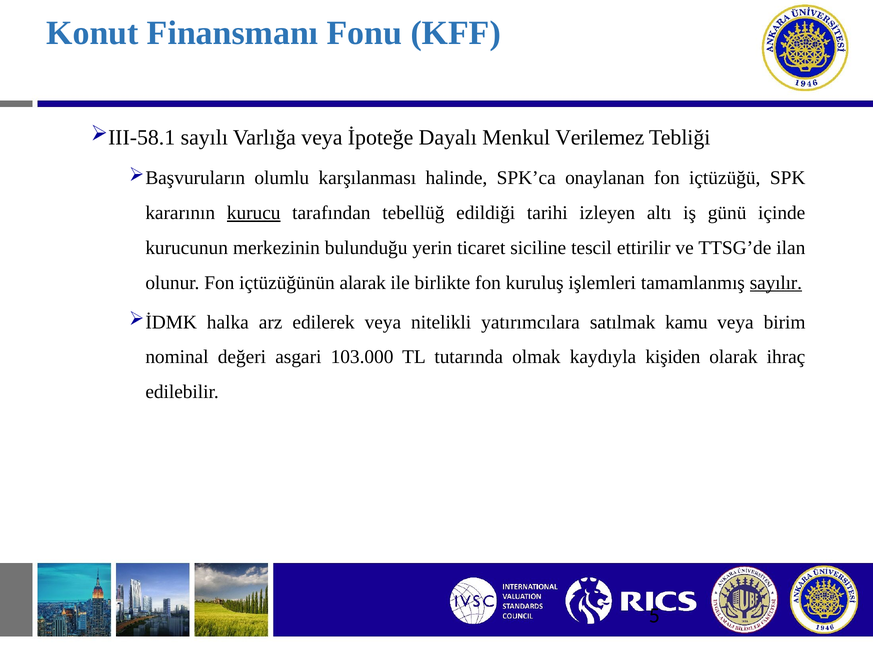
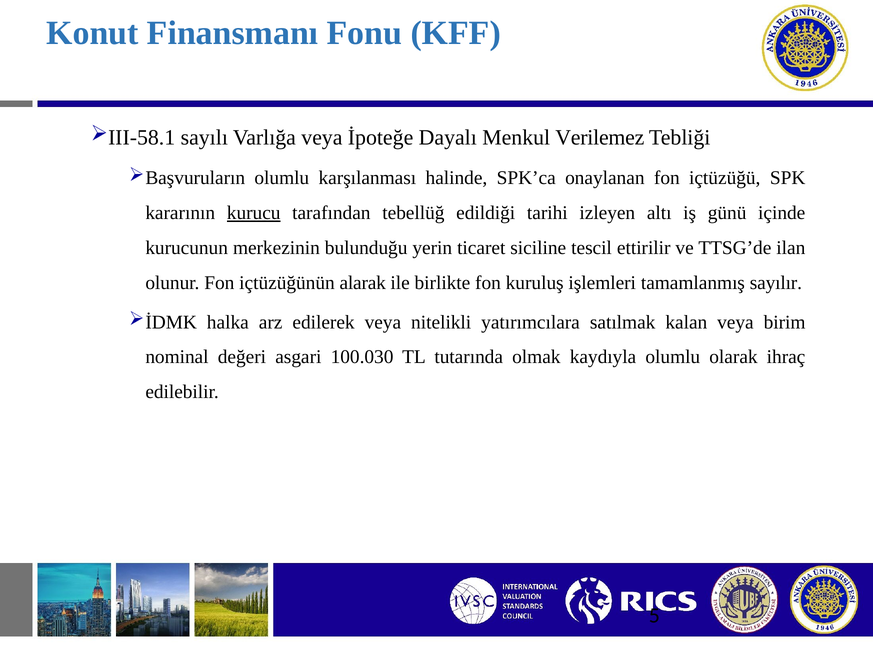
sayılır underline: present -> none
kamu: kamu -> kalan
103.000: 103.000 -> 100.030
kaydıyla kişiden: kişiden -> olumlu
